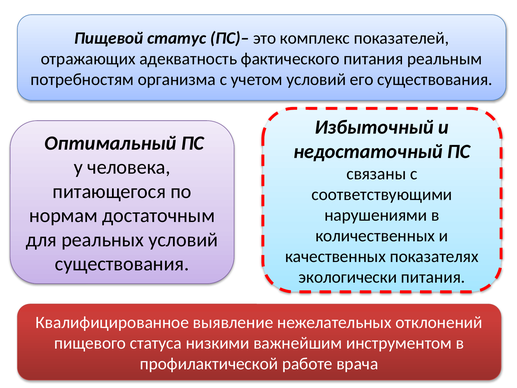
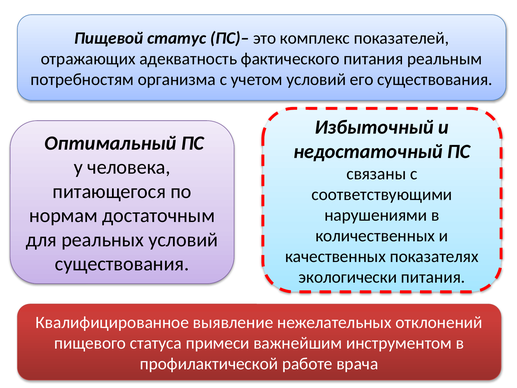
низкими: низкими -> примеси
